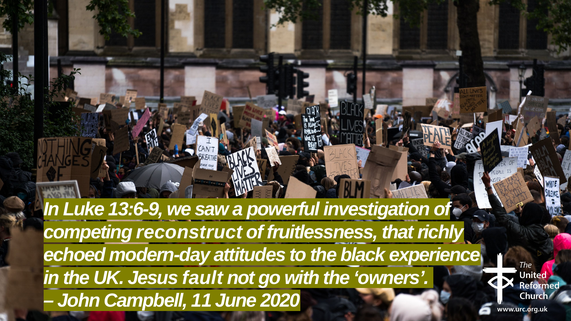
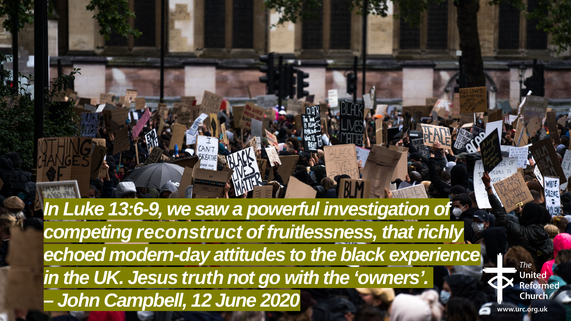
fault: fault -> truth
11: 11 -> 12
